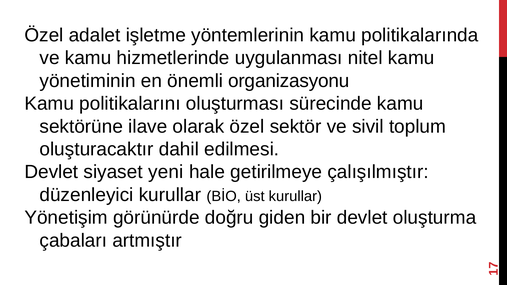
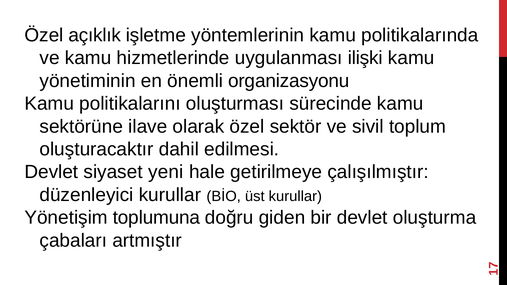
adalet: adalet -> açıklık
nitel: nitel -> ilişki
görünürde: görünürde -> toplumuna
